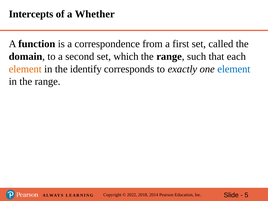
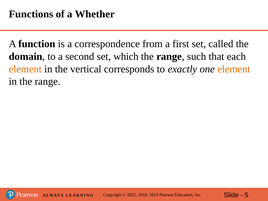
Intercepts: Intercepts -> Functions
identify: identify -> vertical
element at (234, 69) colour: blue -> orange
